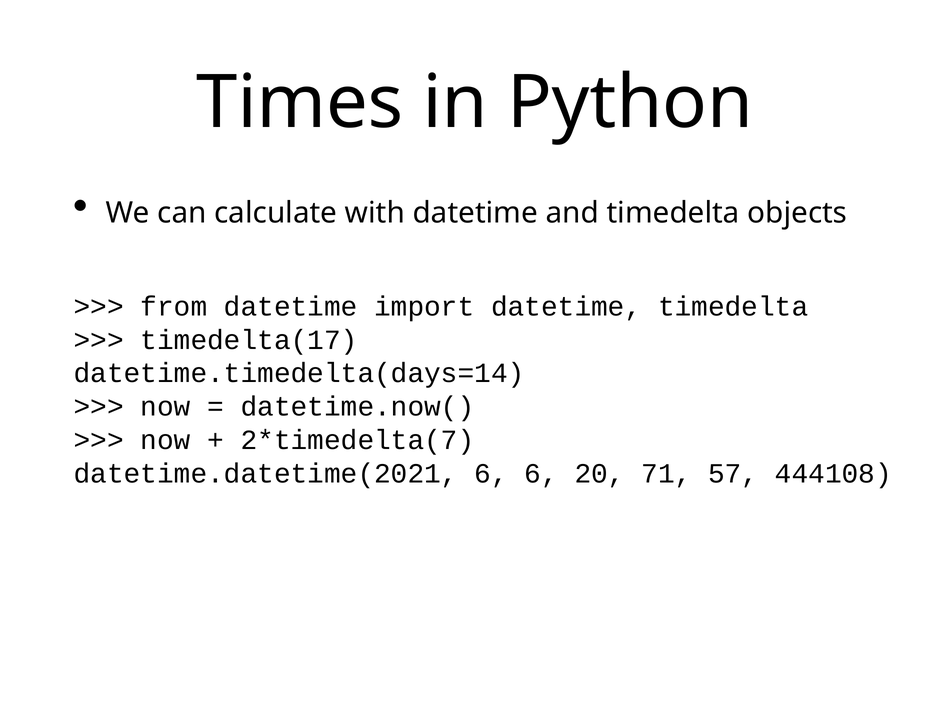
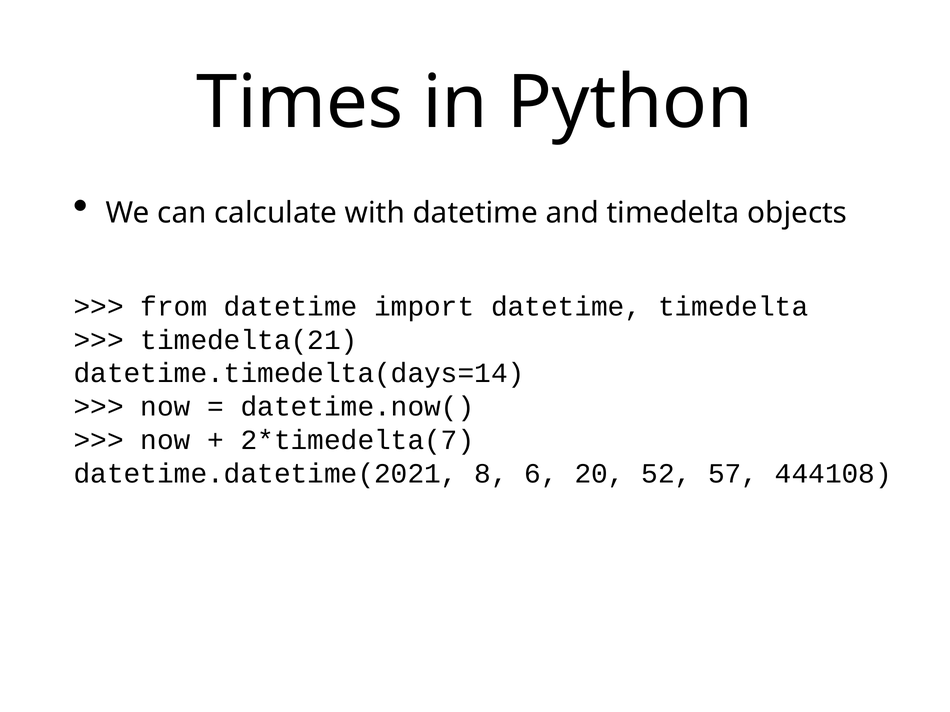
timedelta(17: timedelta(17 -> timedelta(21
datetime.datetime(2021 6: 6 -> 8
71: 71 -> 52
